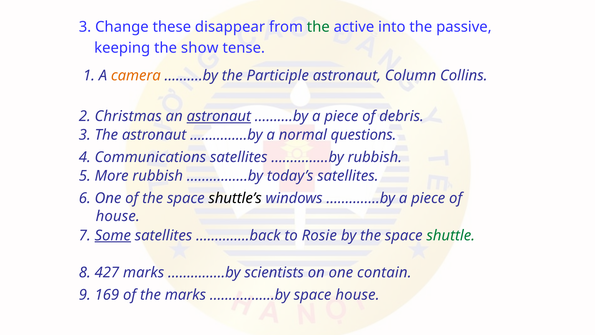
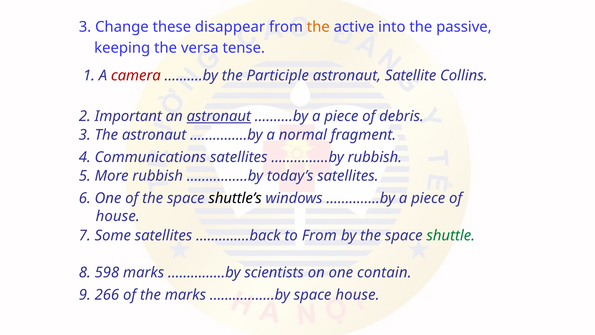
the at (318, 27) colour: green -> orange
show: show -> versa
camera colour: orange -> red
Column: Column -> Satellite
Christmas: Christmas -> Important
questions: questions -> fragment
Some underline: present -> none
to Rosie: Rosie -> From
427: 427 -> 598
169: 169 -> 266
